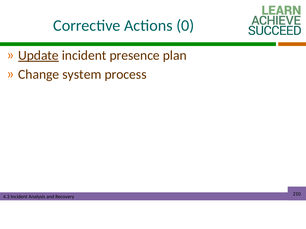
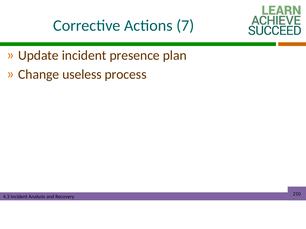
0: 0 -> 7
Update underline: present -> none
system: system -> useless
